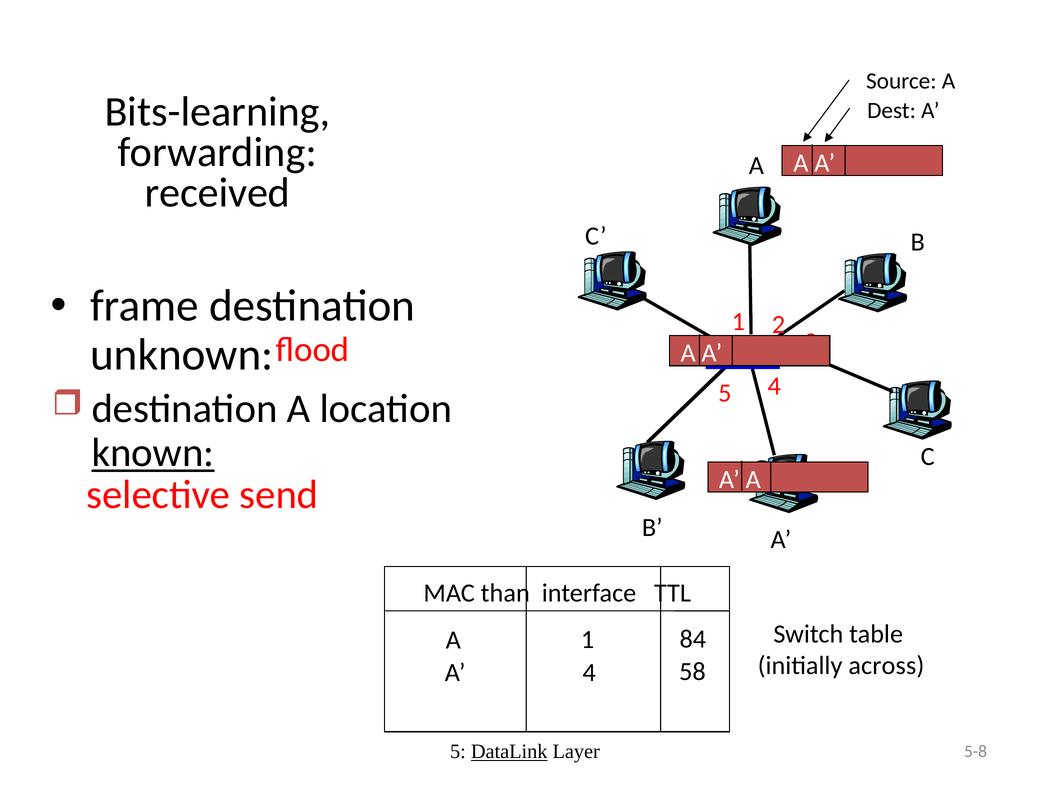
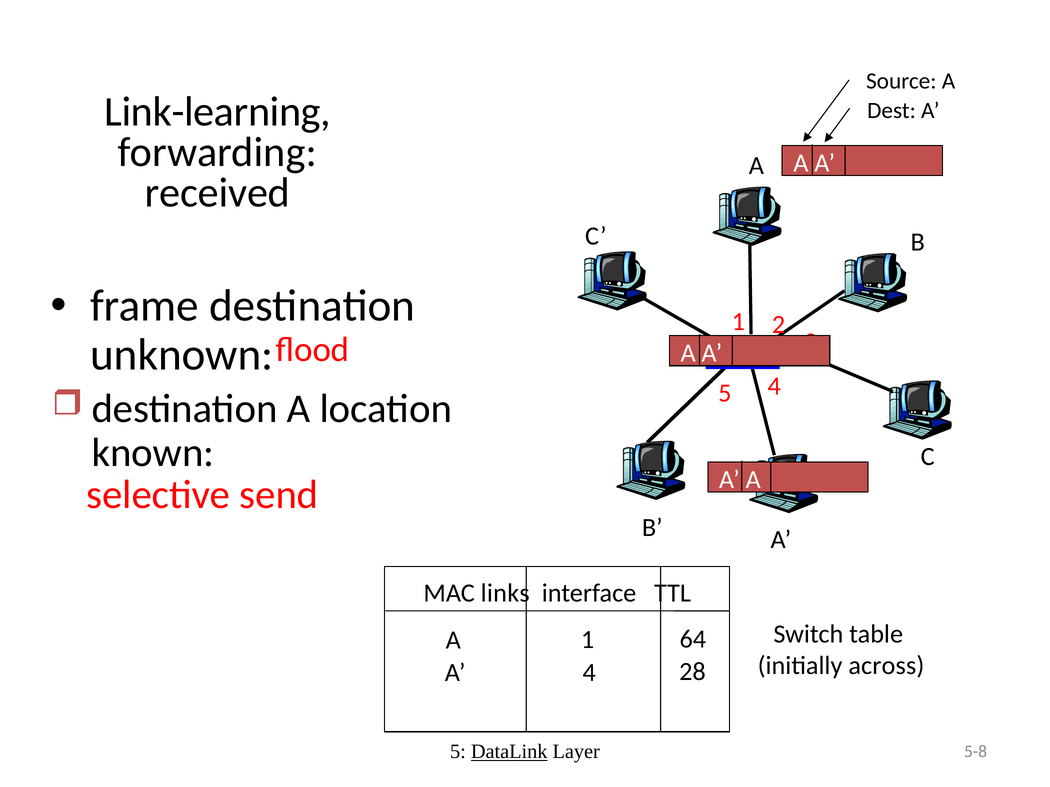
Bits-learning: Bits-learning -> Link-learning
known underline: present -> none
than: than -> links
84: 84 -> 64
58: 58 -> 28
